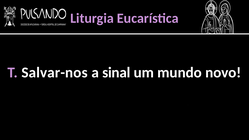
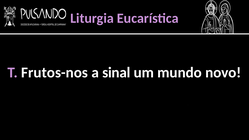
Salvar-nos: Salvar-nos -> Frutos-nos
